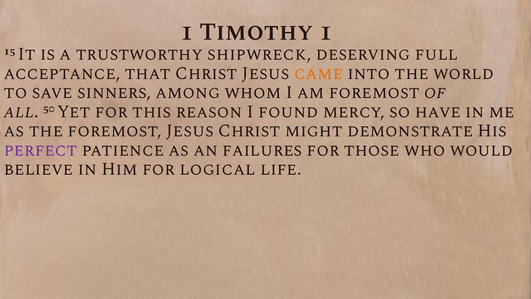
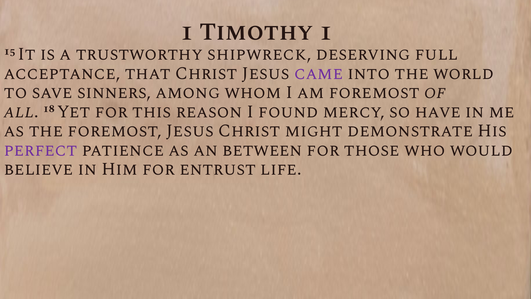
came colour: orange -> purple
50: 50 -> 18
failures: failures -> between
logical: logical -> entrust
